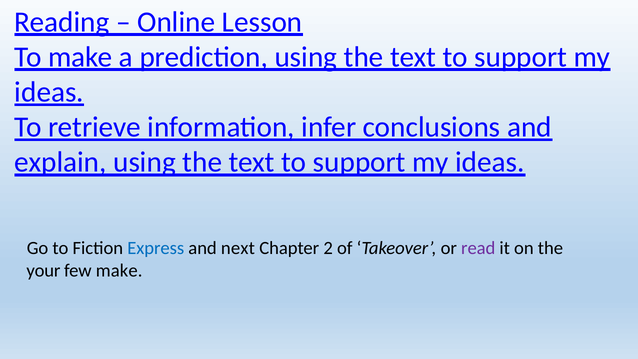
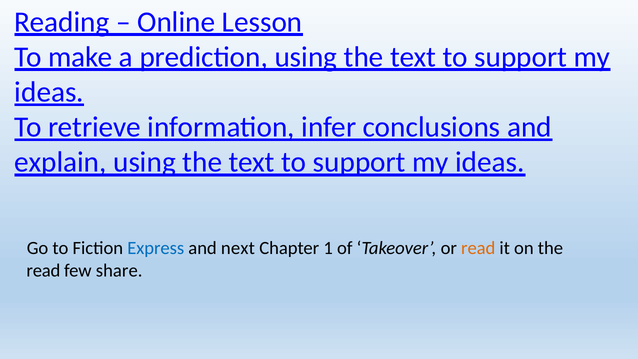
2: 2 -> 1
read at (478, 248) colour: purple -> orange
your at (43, 270): your -> read
few make: make -> share
